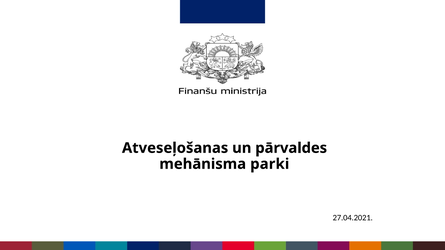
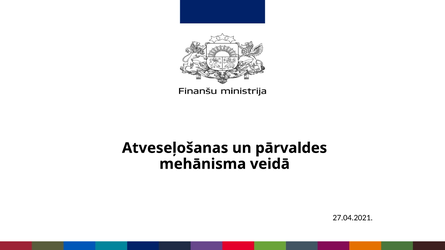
parki: parki -> veidā
